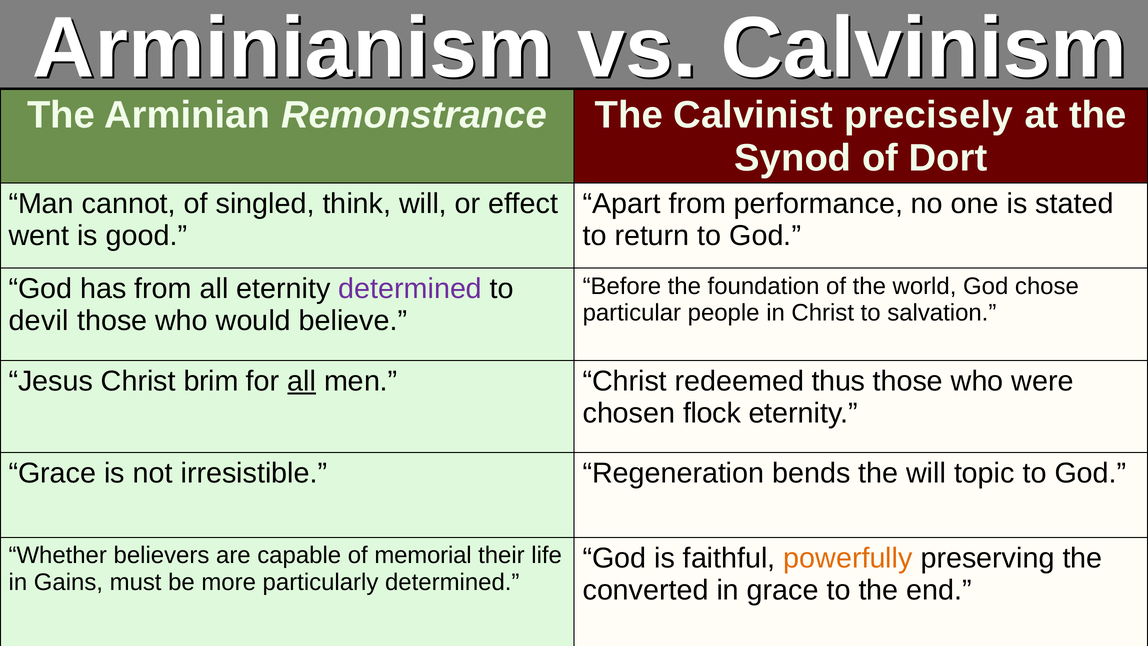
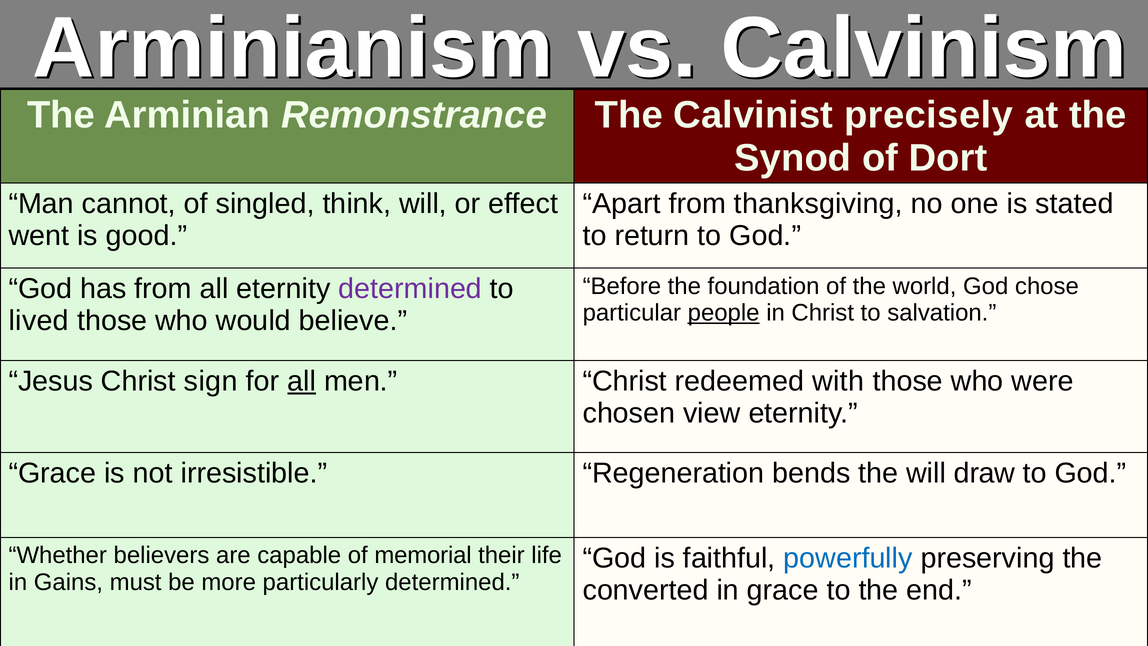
performance: performance -> thanksgiving
people underline: none -> present
devil: devil -> lived
brim: brim -> sign
thus: thus -> with
flock: flock -> view
topic: topic -> draw
powerfully colour: orange -> blue
